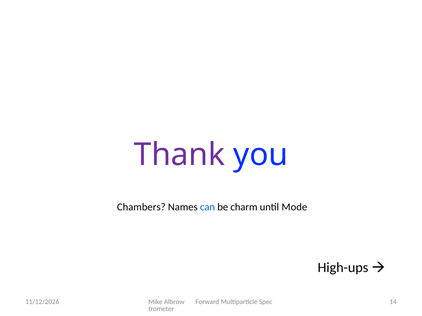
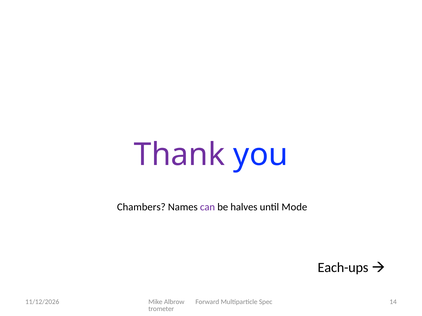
can colour: blue -> purple
charm: charm -> halves
High-ups: High-ups -> Each-ups
